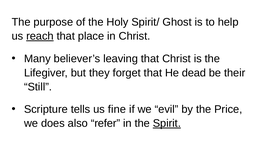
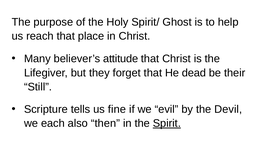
reach underline: present -> none
leaving: leaving -> attitude
Price: Price -> Devil
does: does -> each
refer: refer -> then
